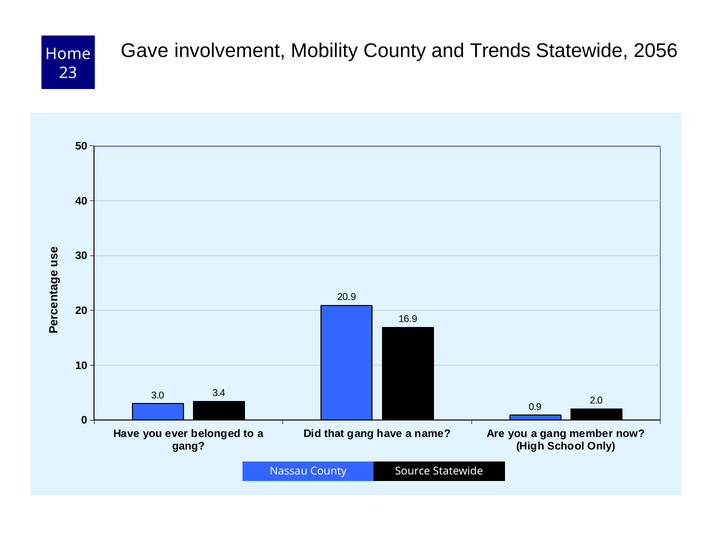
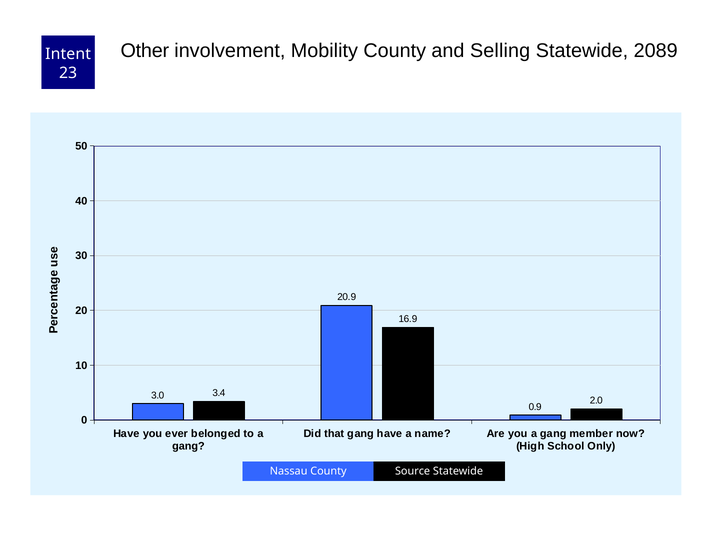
Gave: Gave -> Other
Trends: Trends -> Selling
2056: 2056 -> 2089
Home: Home -> Intent
